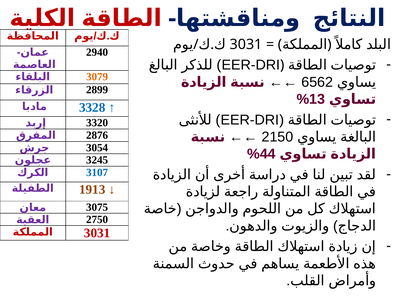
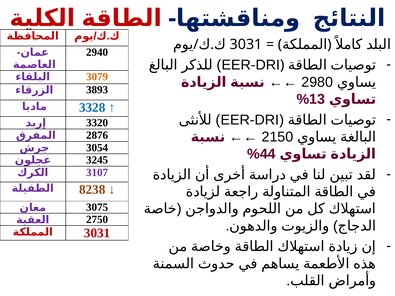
6562: 6562 -> 2980
2899: 2899 -> 3893
3107 colour: blue -> purple
1913: 1913 -> 8238
